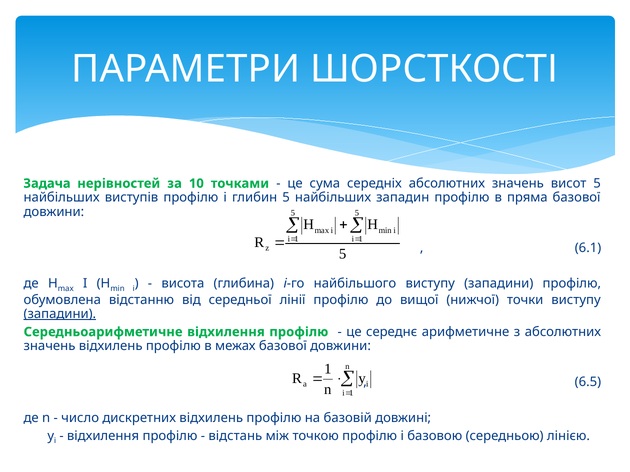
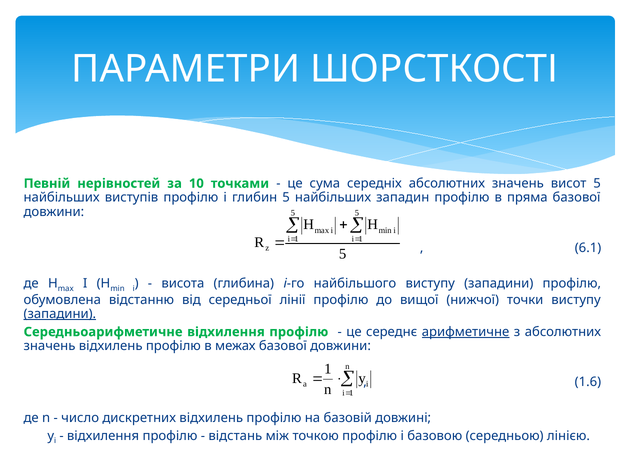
Задача: Задача -> Певній
арифметичне underline: none -> present
6.5: 6.5 -> 1.6
